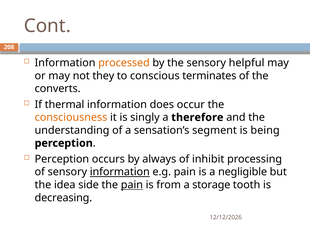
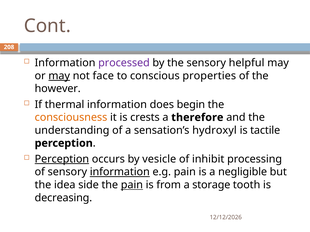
processed colour: orange -> purple
may at (59, 76) underline: none -> present
they: they -> face
terminates: terminates -> properties
converts: converts -> however
occur: occur -> begin
singly: singly -> crests
segment: segment -> hydroxyl
being: being -> tactile
Perception at (62, 159) underline: none -> present
always: always -> vesicle
